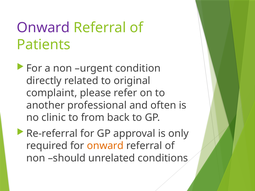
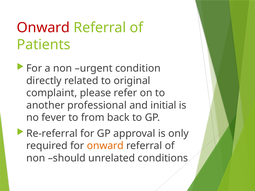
Onward at (43, 28) colour: purple -> red
often: often -> initial
clinic: clinic -> fever
